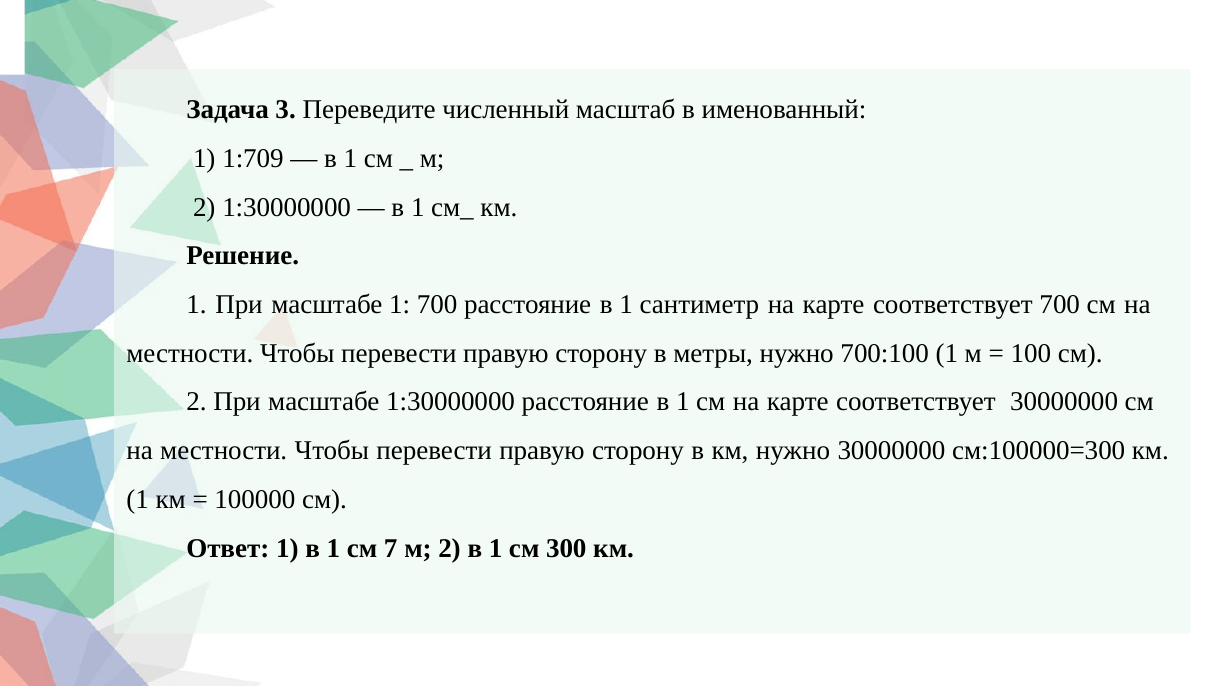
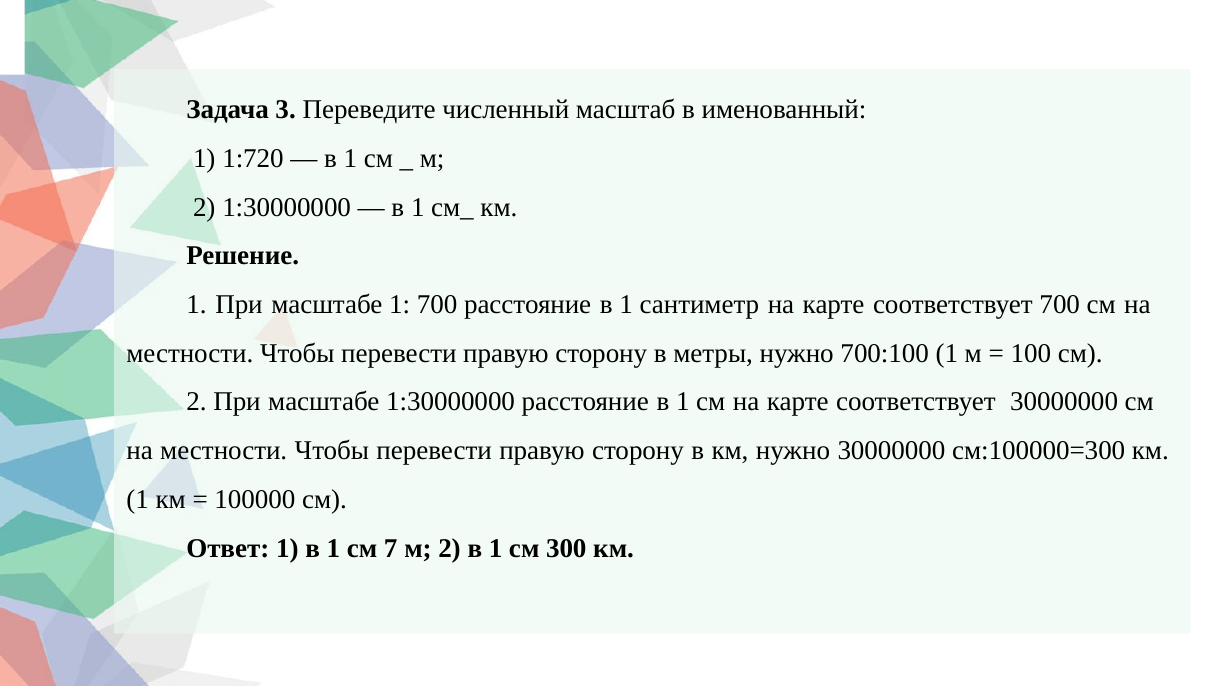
1:709: 1:709 -> 1:720
